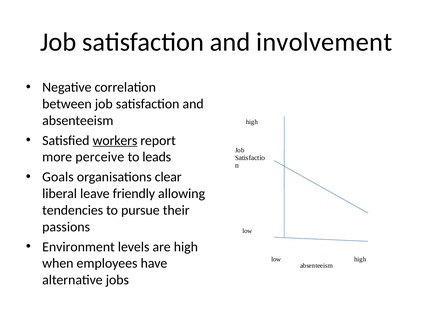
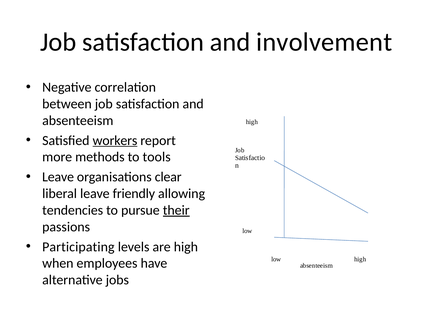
perceive: perceive -> methods
leads: leads -> tools
Goals at (58, 177): Goals -> Leave
their underline: none -> present
Environment: Environment -> Participating
